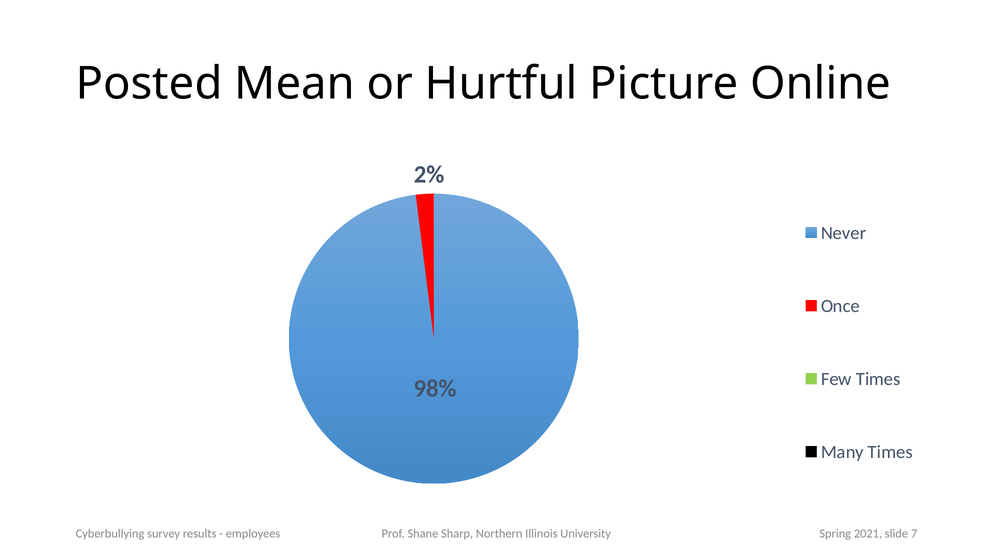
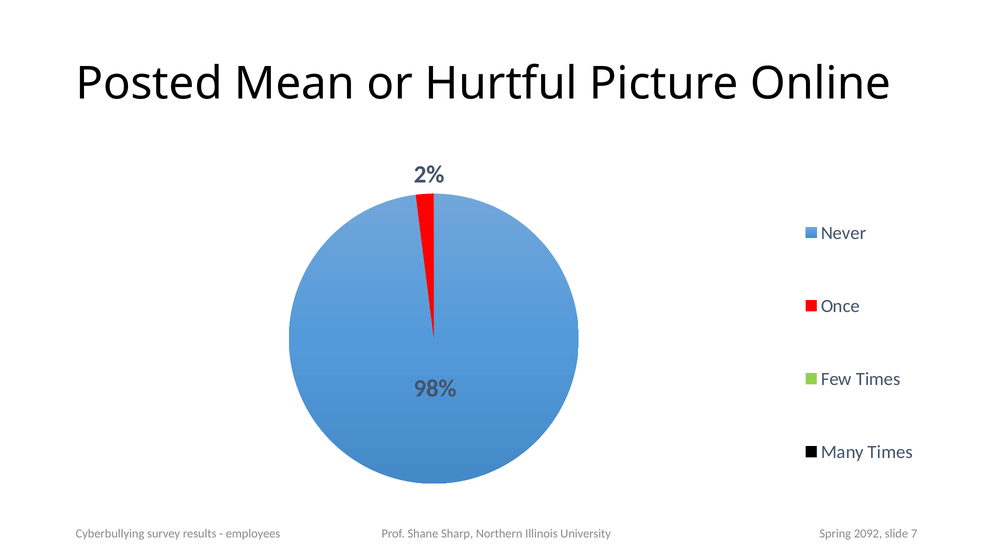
2021: 2021 -> 2092
